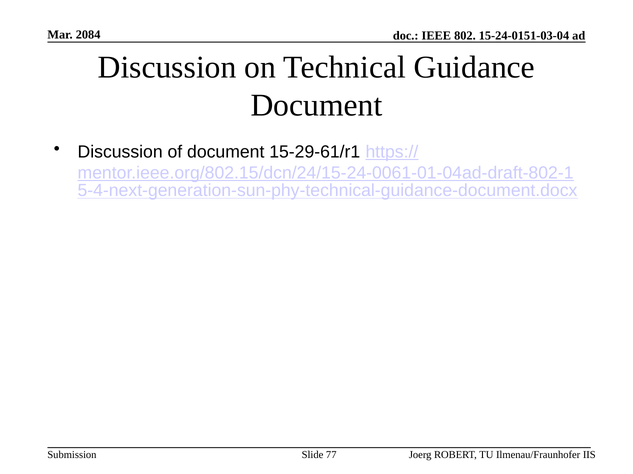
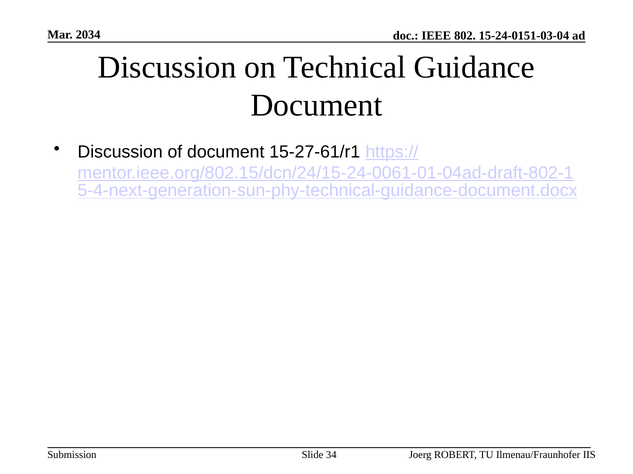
2084: 2084 -> 2034
15-29-61/r1: 15-29-61/r1 -> 15-27-61/r1
77: 77 -> 34
